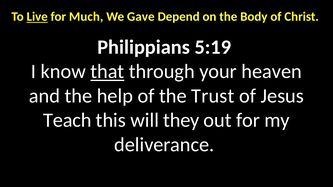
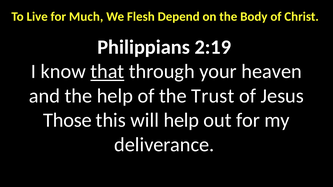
Live underline: present -> none
Gave: Gave -> Flesh
5:19: 5:19 -> 2:19
Teach: Teach -> Those
will they: they -> help
